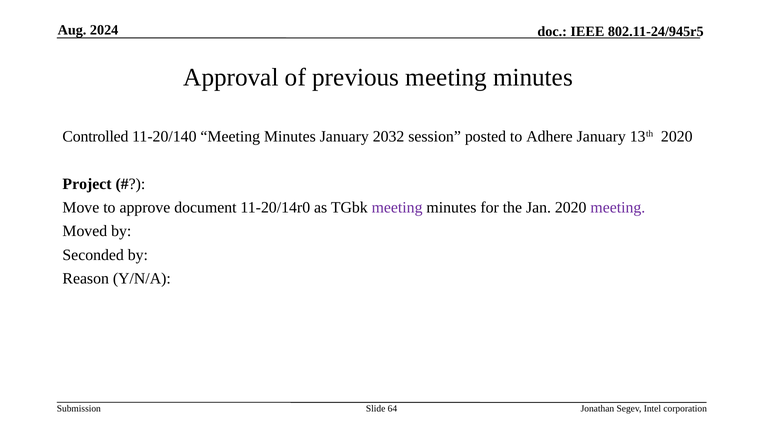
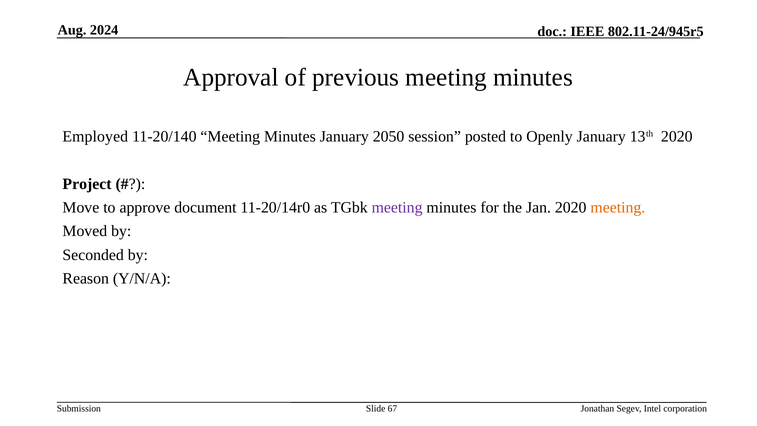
Controlled: Controlled -> Employed
2032: 2032 -> 2050
Adhere: Adhere -> Openly
meeting at (618, 207) colour: purple -> orange
64: 64 -> 67
